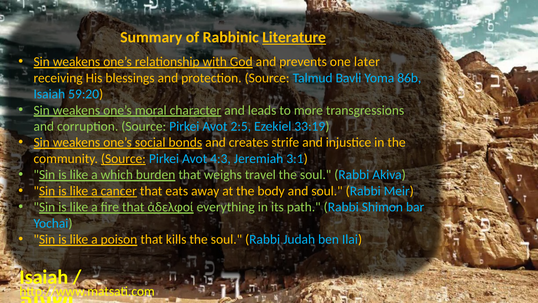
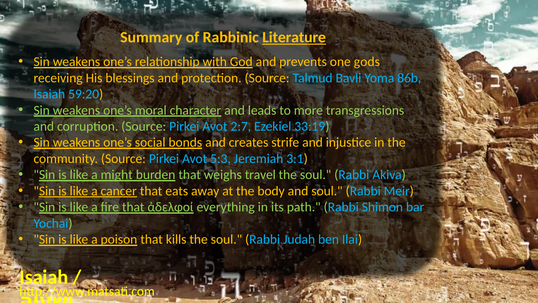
later: later -> gods
2:5: 2:5 -> 2:7
Source at (123, 159) underline: present -> none
4:3: 4:3 -> 5:3
which: which -> might
